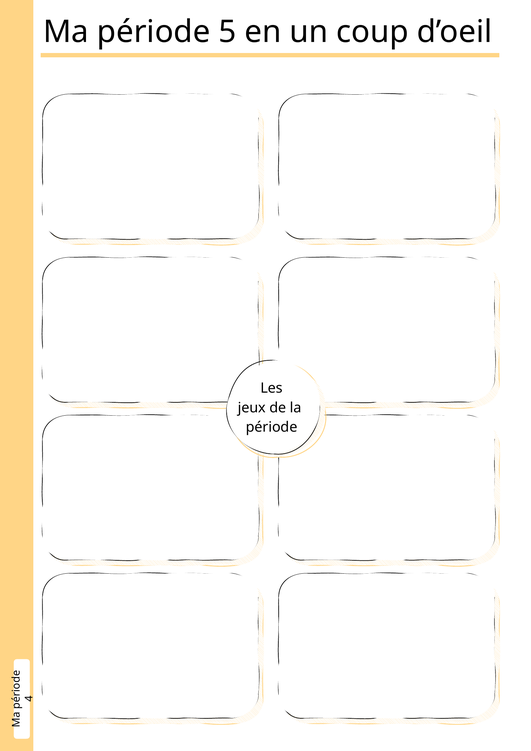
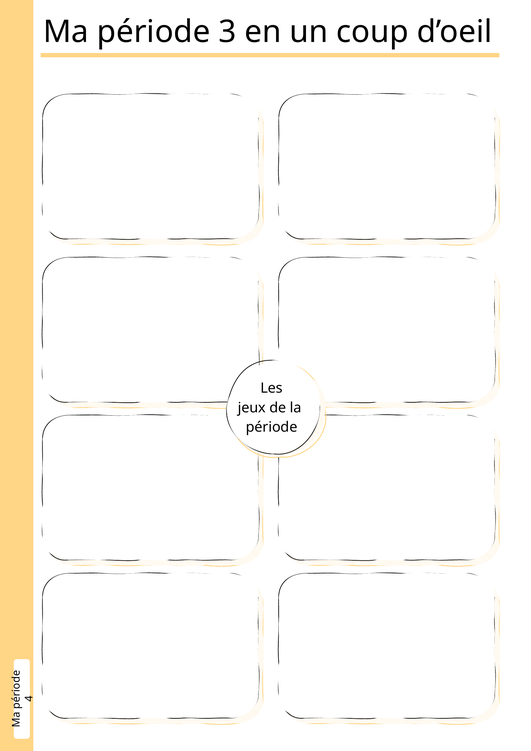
5: 5 -> 3
